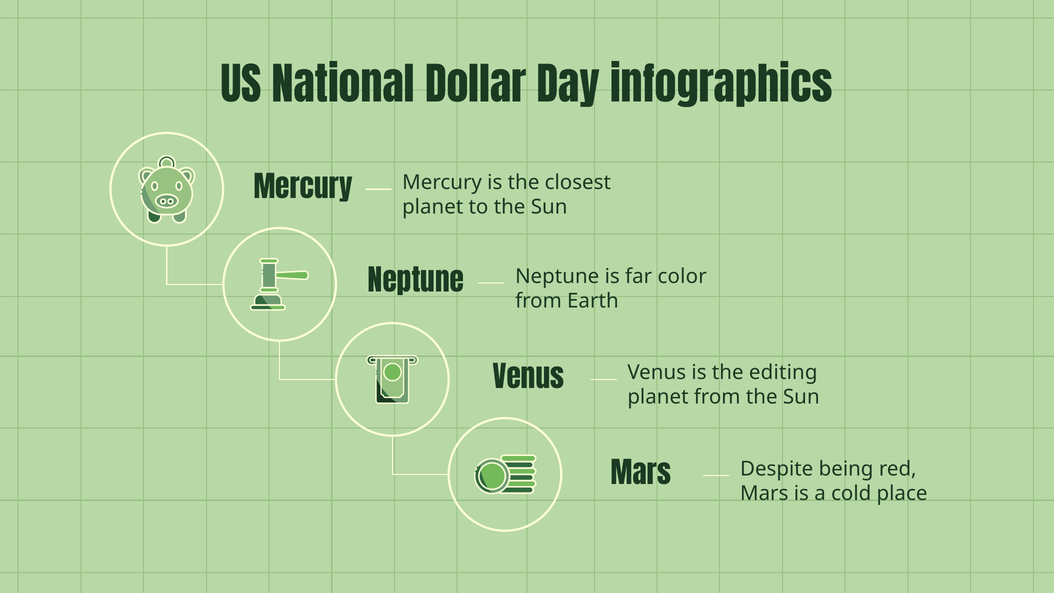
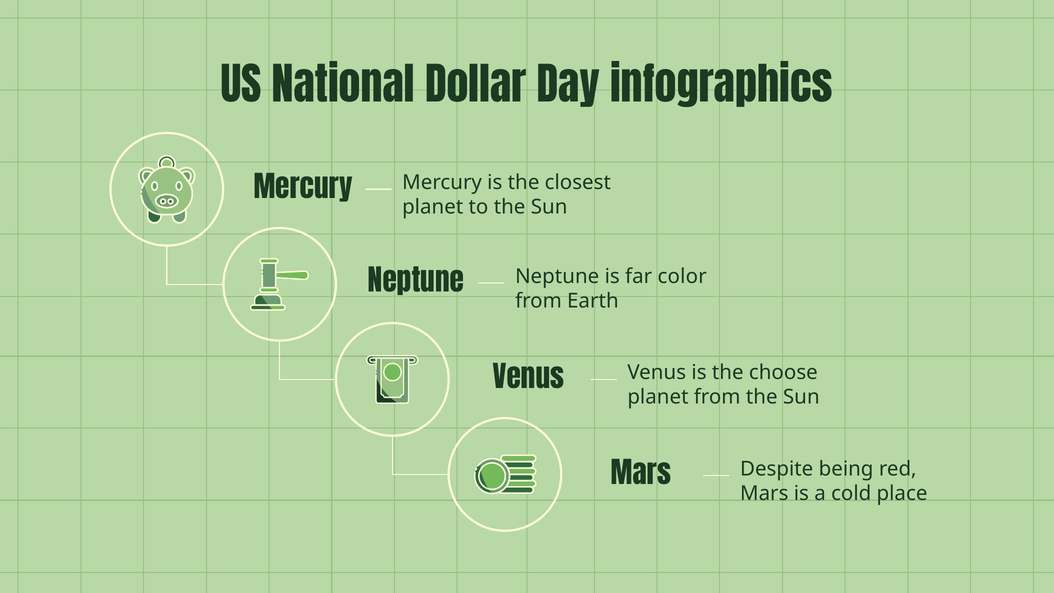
editing: editing -> choose
